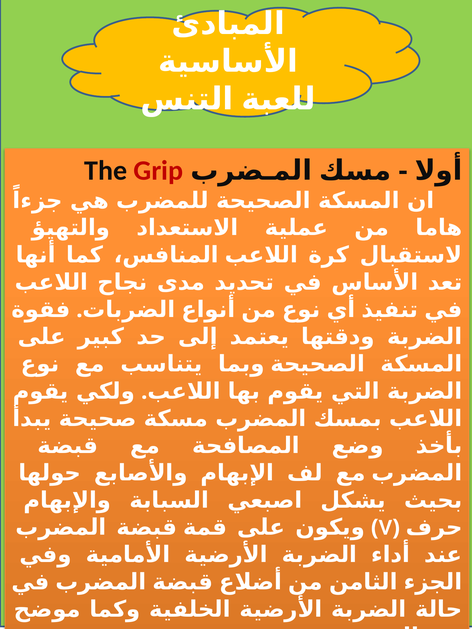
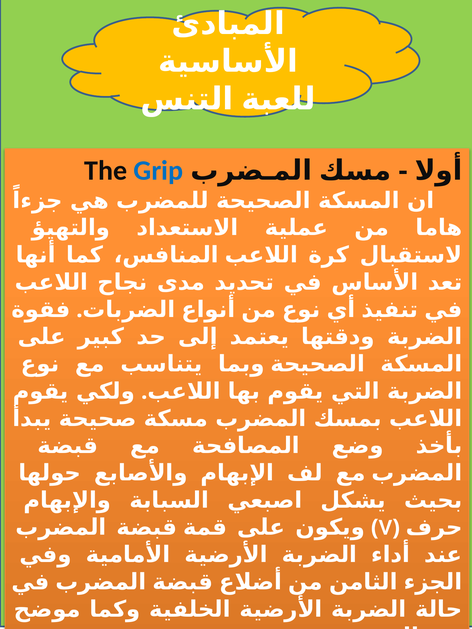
Grip colour: red -> blue
